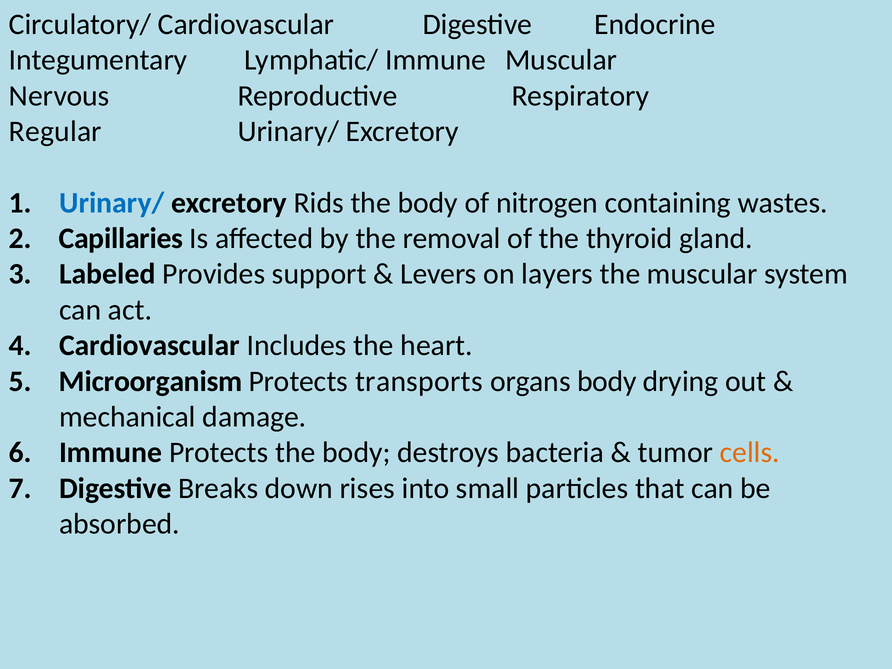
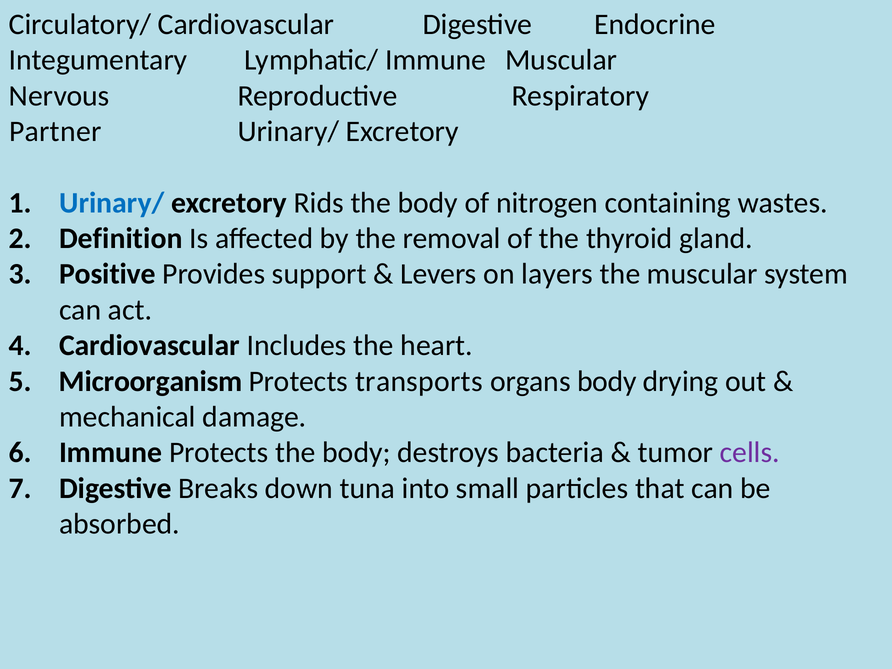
Regular: Regular -> Partner
Capillaries: Capillaries -> Definition
Labeled: Labeled -> Positive
cells colour: orange -> purple
rises: rises -> tuna
